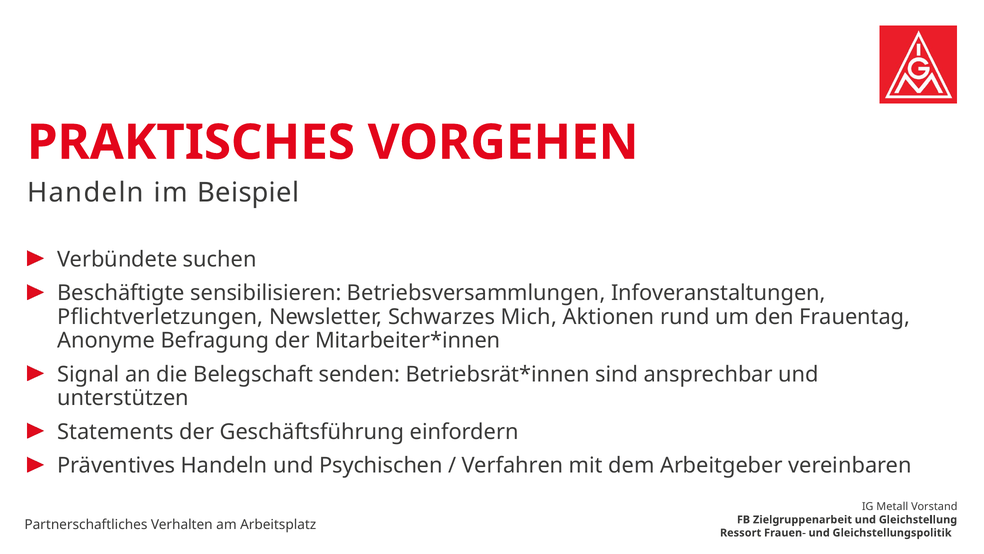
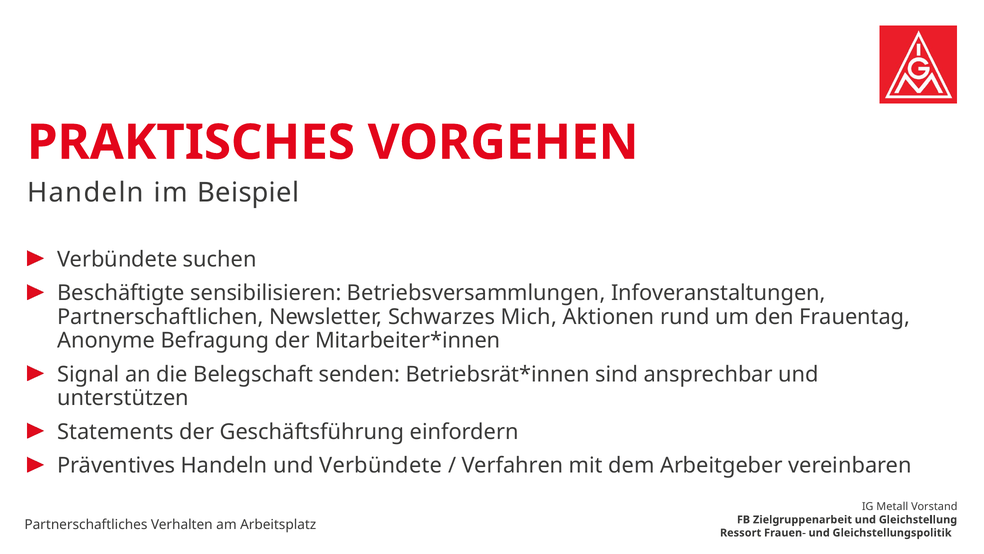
Pflichtverletzungen: Pflichtverletzungen -> Partnerschaftlichen
und Psychischen: Psychischen -> Verbündete
